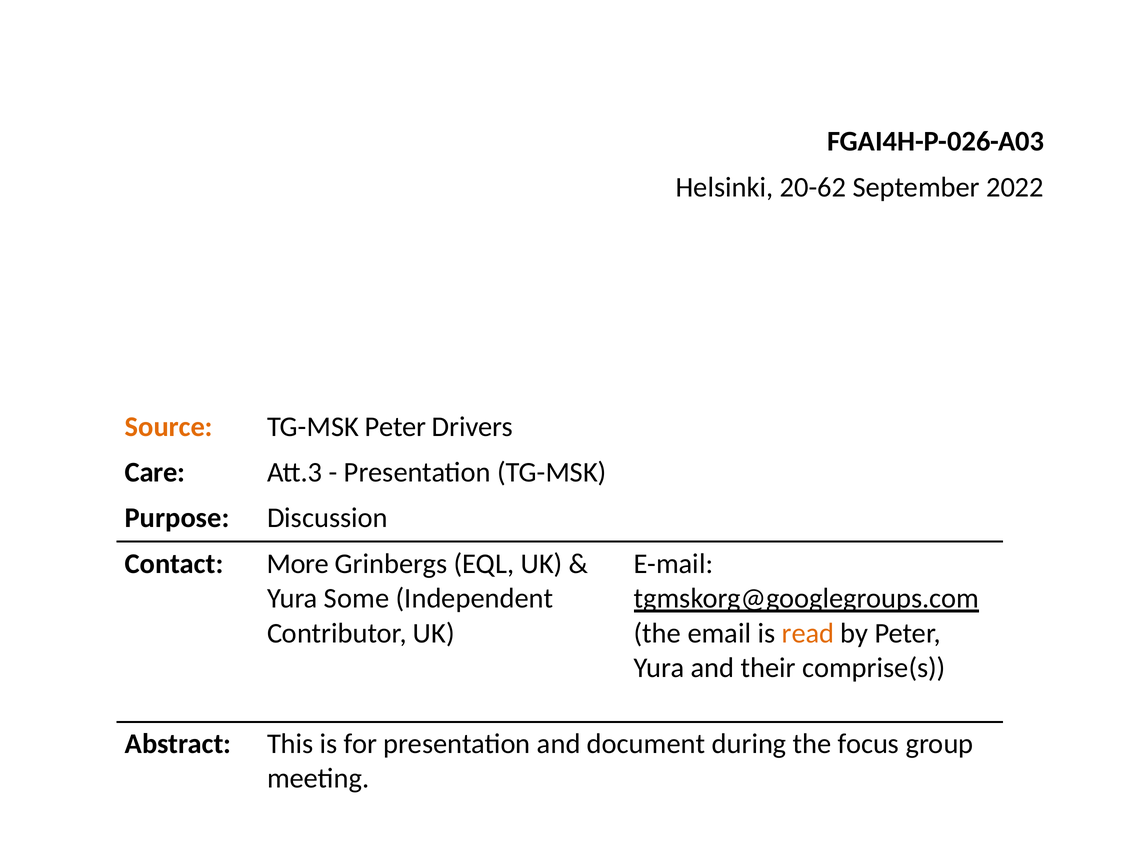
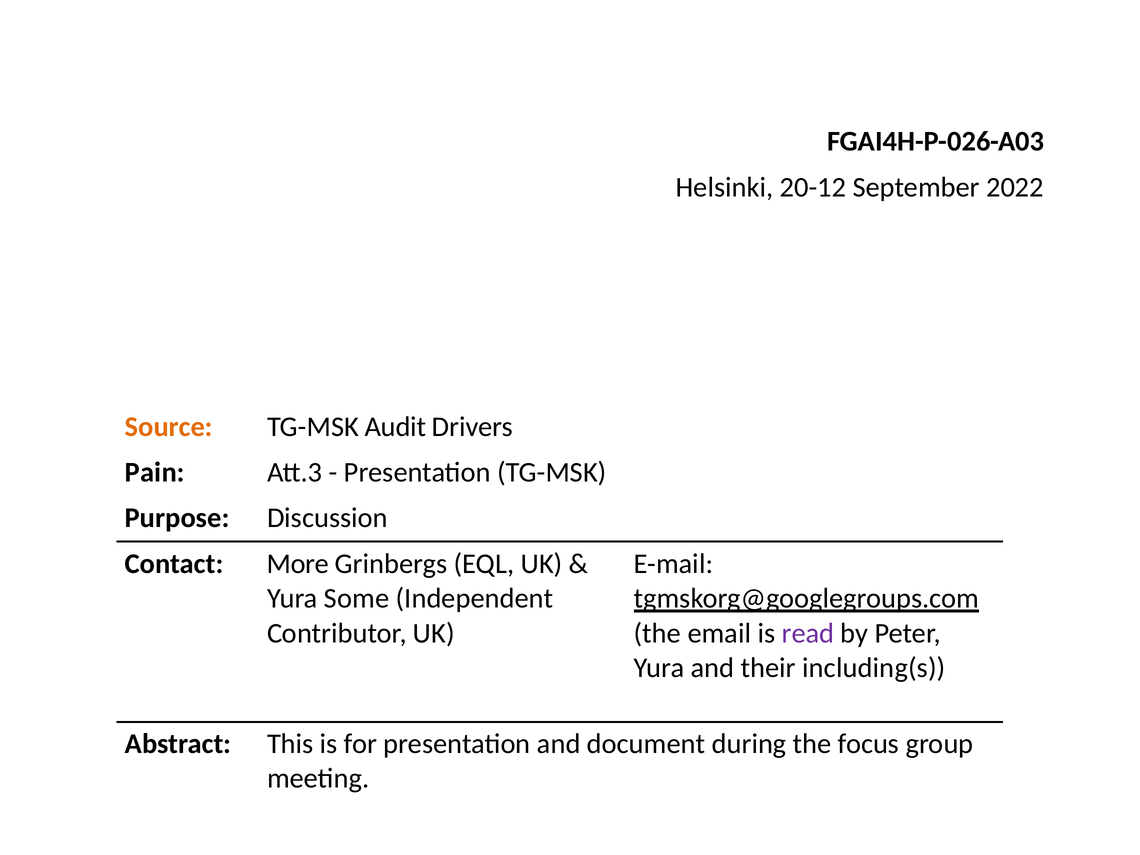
20-62: 20-62 -> 20-12
TG-MSK Peter: Peter -> Audit
Care: Care -> Pain
read colour: orange -> purple
comprise(s: comprise(s -> including(s
